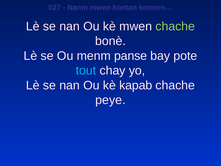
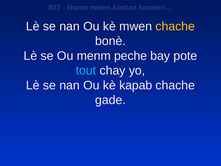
chache at (175, 26) colour: light green -> yellow
panse: panse -> peche
peye: peye -> gade
